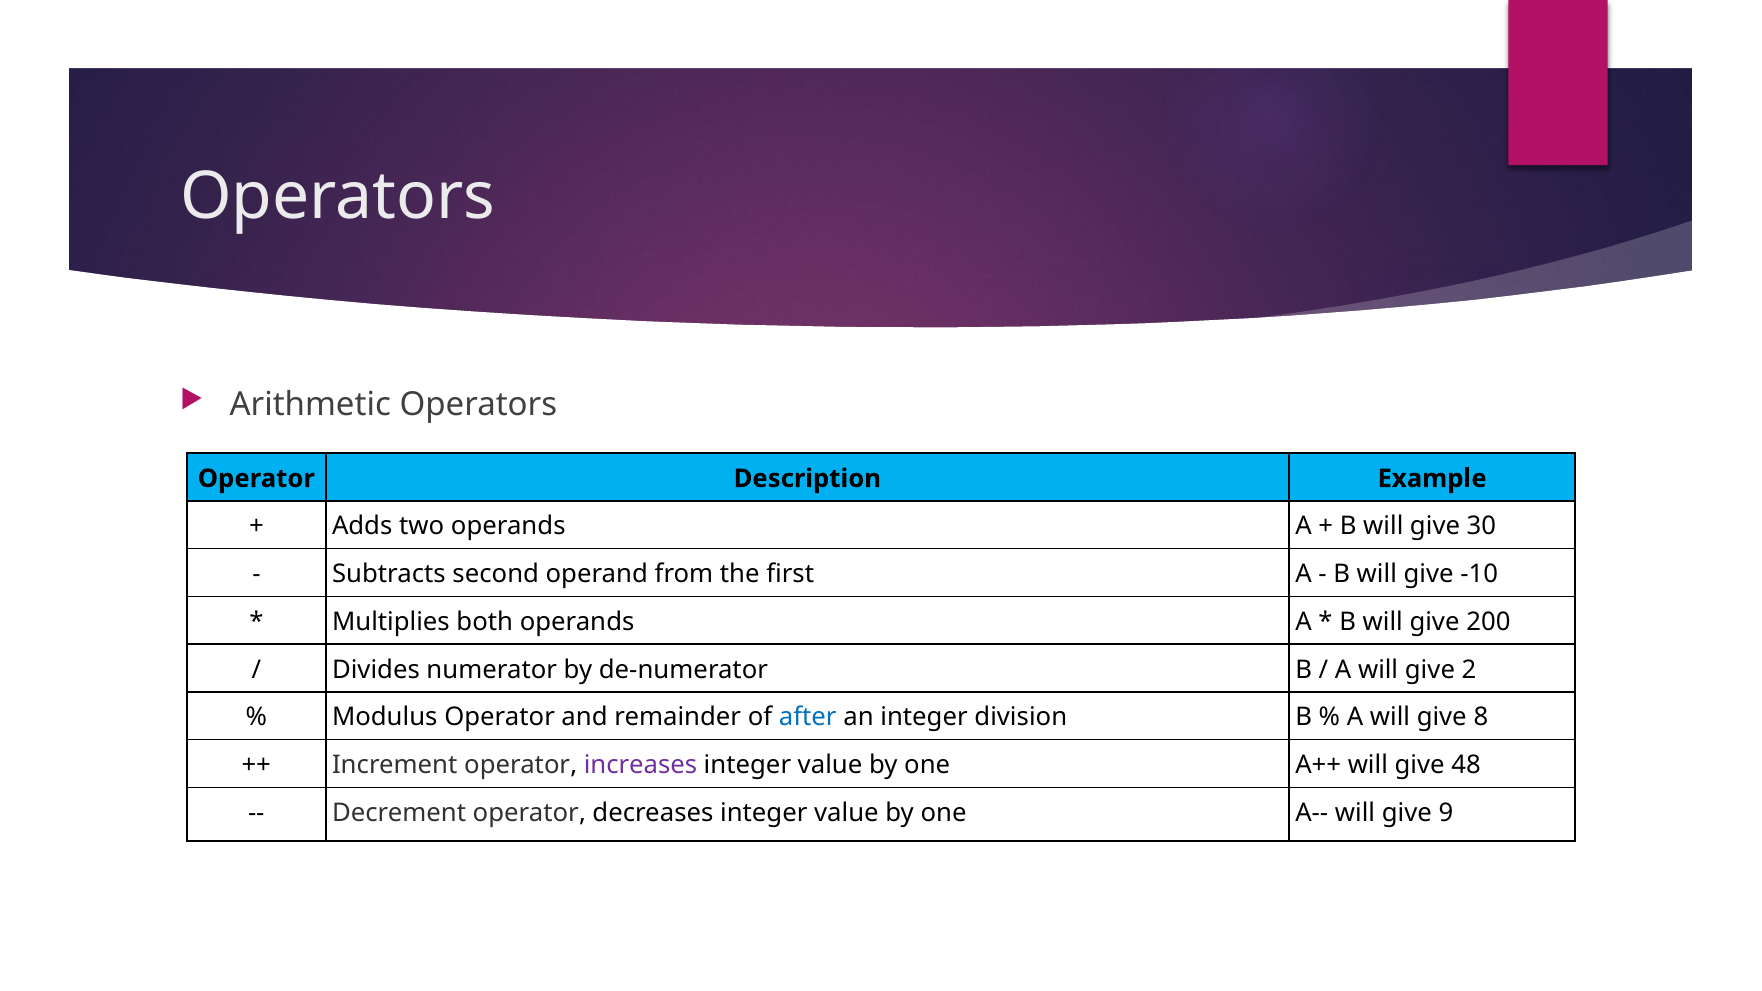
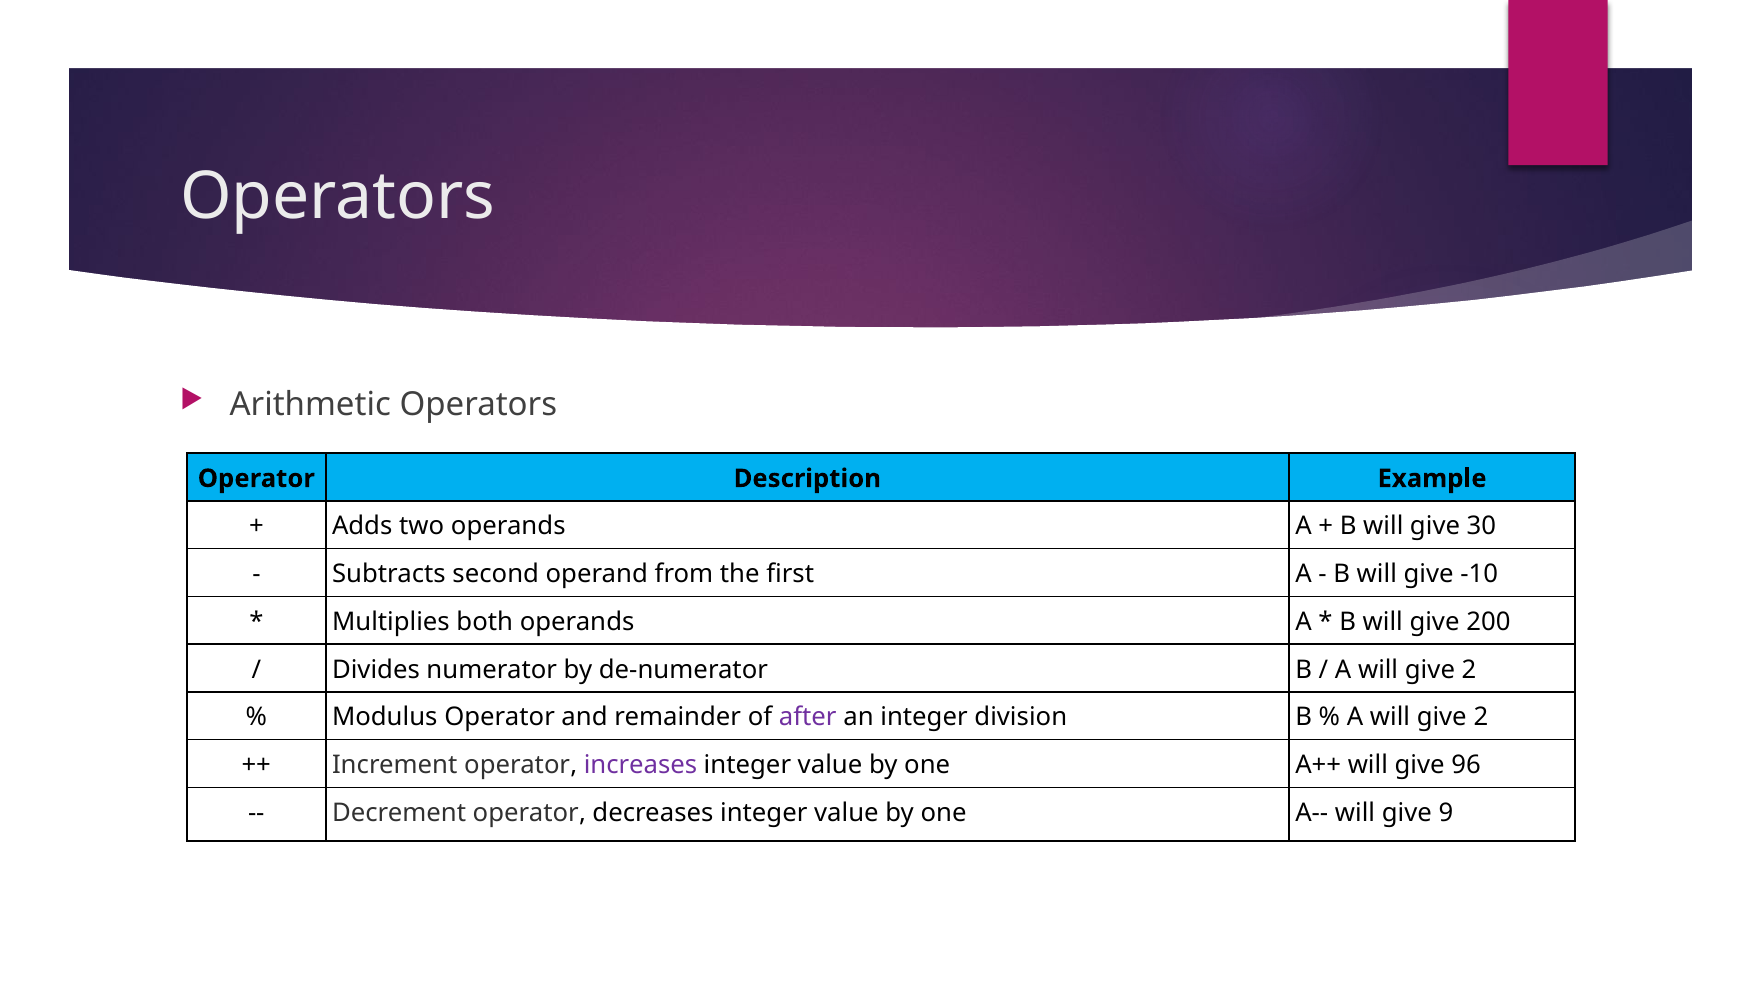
after colour: blue -> purple
8 at (1481, 717): 8 -> 2
48: 48 -> 96
